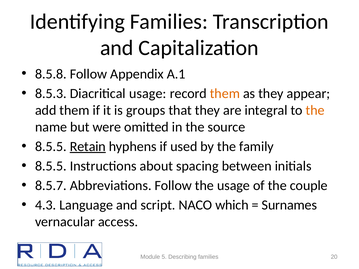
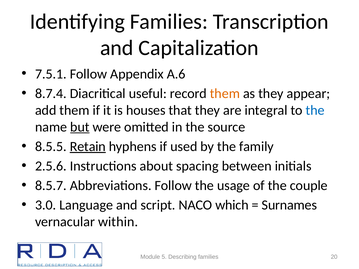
8.5.8: 8.5.8 -> 7.5.1
A.1: A.1 -> A.6
8.5.3: 8.5.3 -> 8.7.4
Diacritical usage: usage -> useful
groups: groups -> houses
the at (315, 110) colour: orange -> blue
but underline: none -> present
8.5.5 at (51, 166): 8.5.5 -> 2.5.6
4.3: 4.3 -> 3.0
access: access -> within
